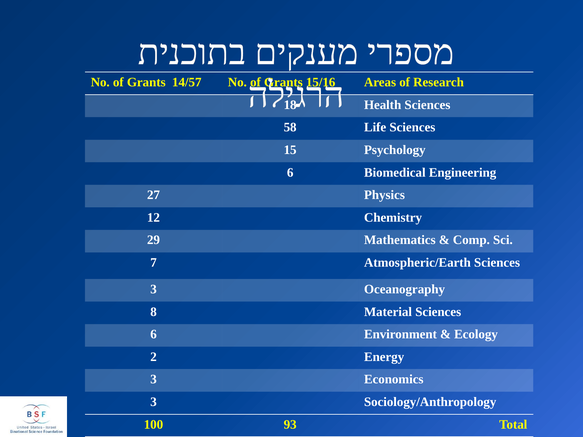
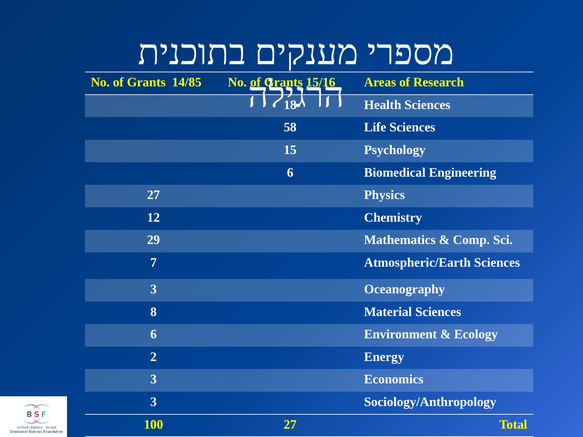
14/57: 14/57 -> 14/85
100 93: 93 -> 27
